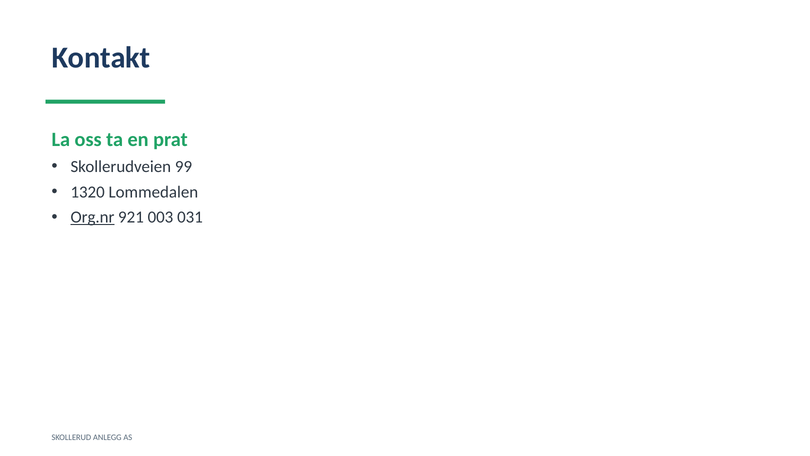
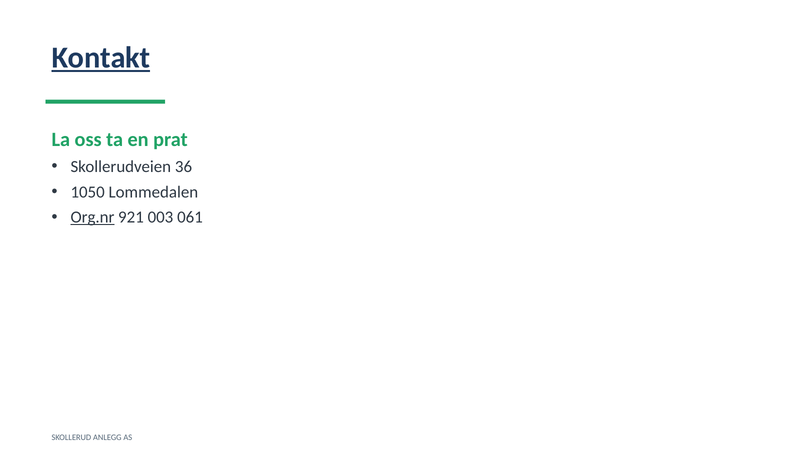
Kontakt underline: none -> present
99: 99 -> 36
1320: 1320 -> 1050
031: 031 -> 061
